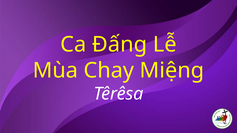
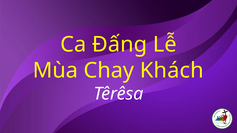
Miệng: Miệng -> Khách
